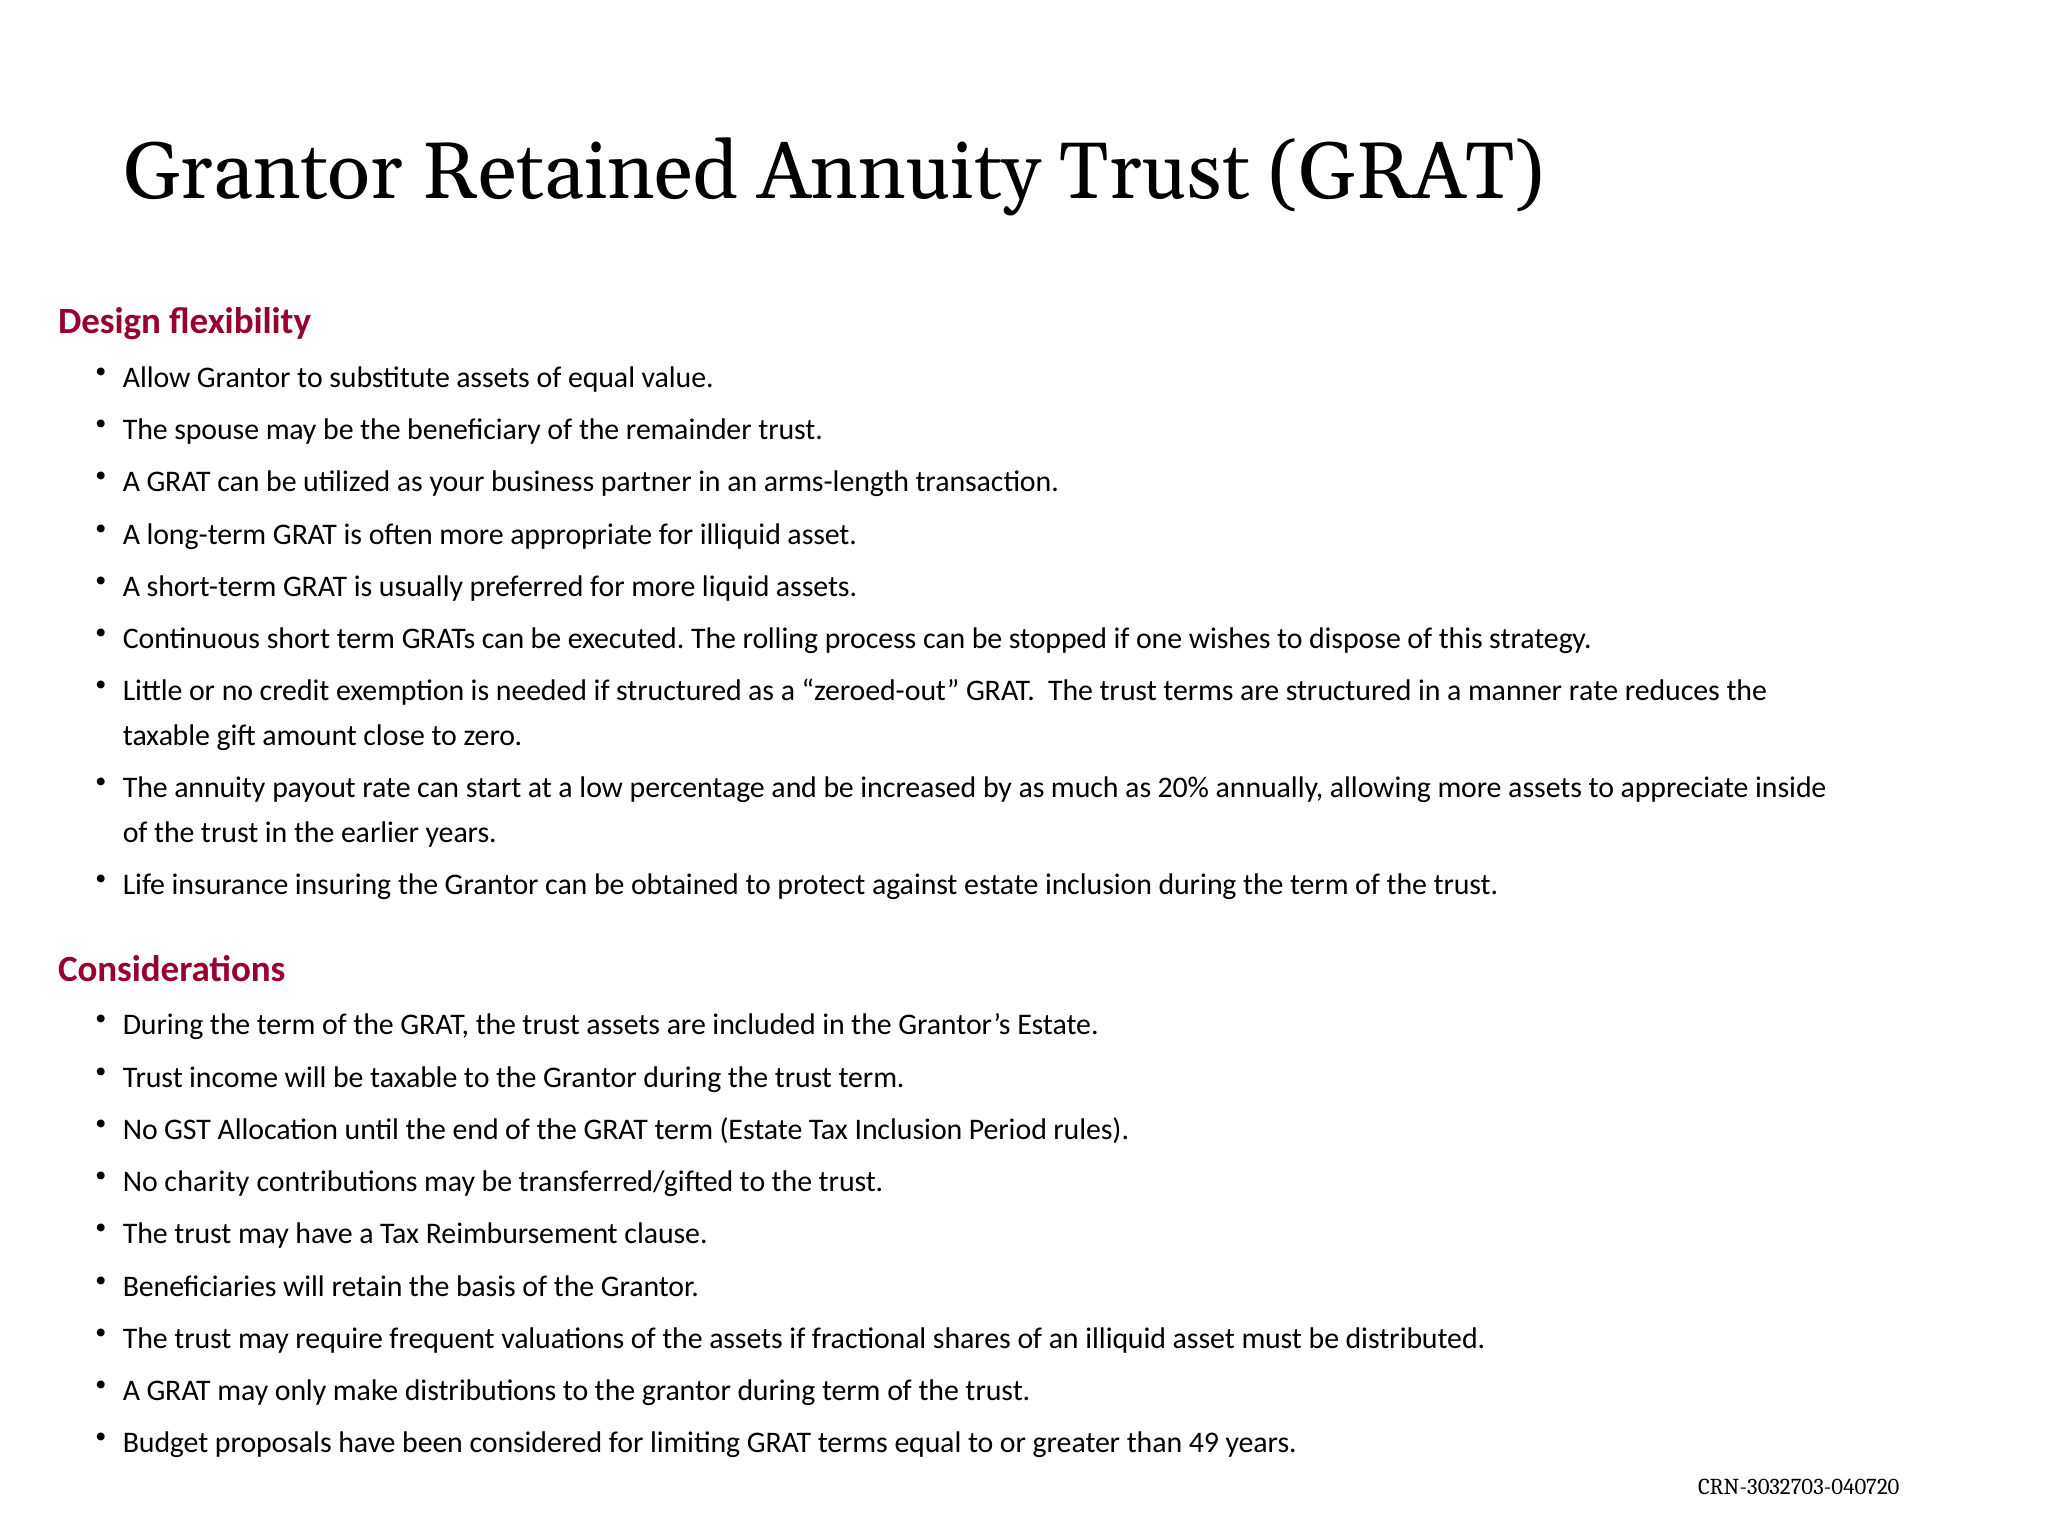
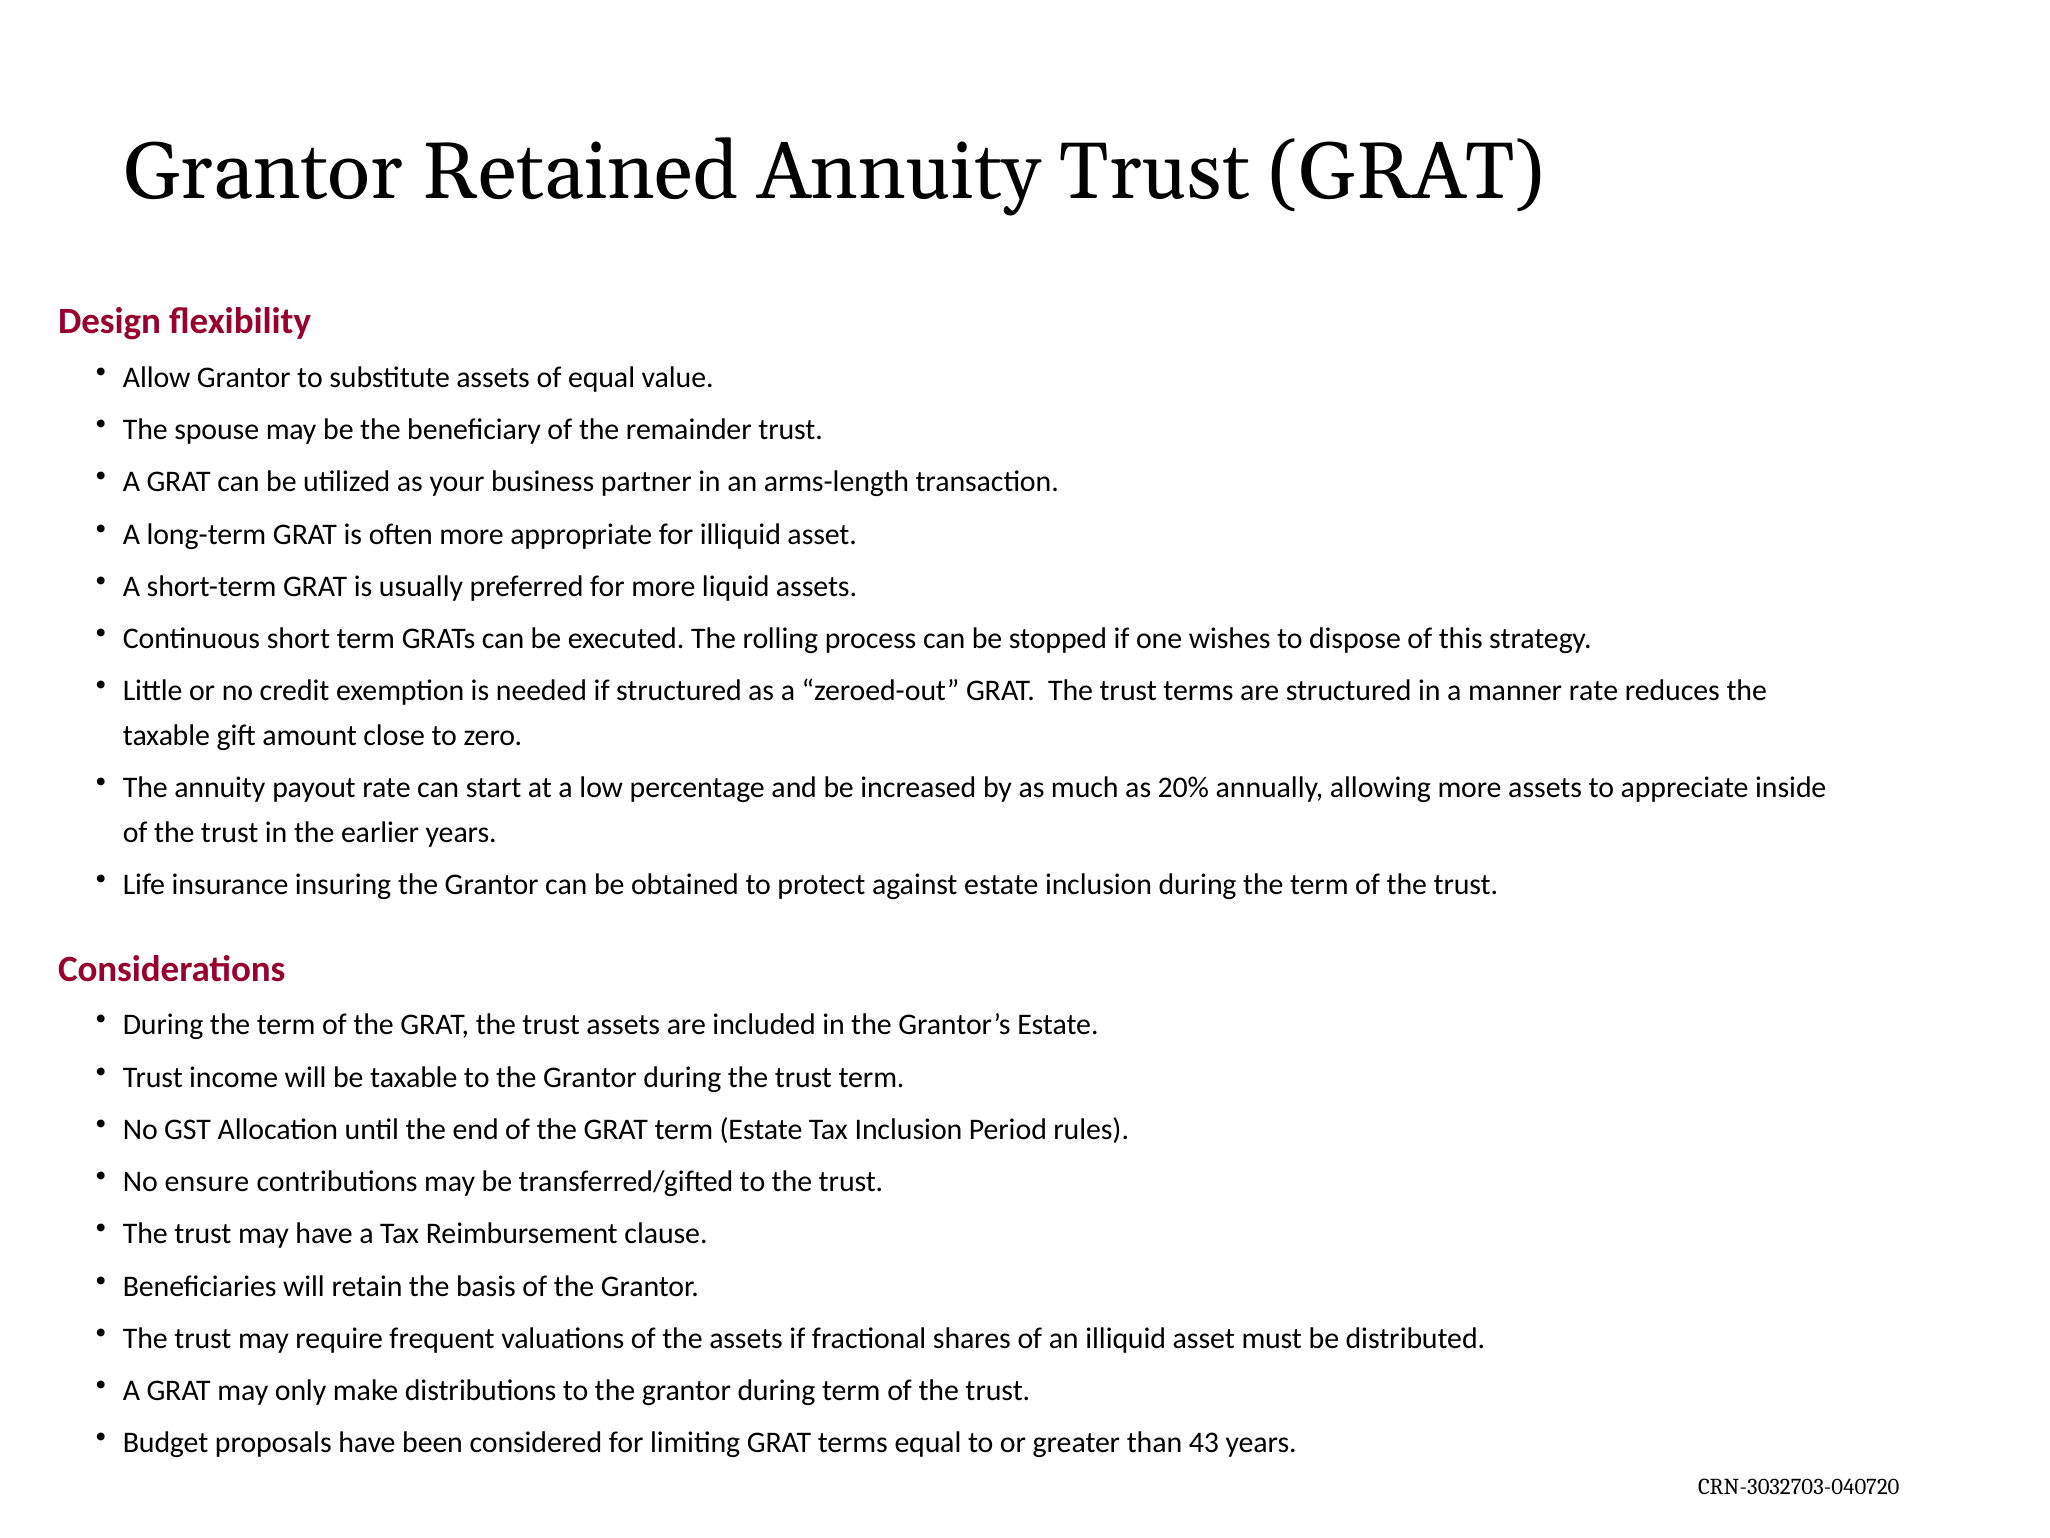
charity: charity -> ensure
49: 49 -> 43
